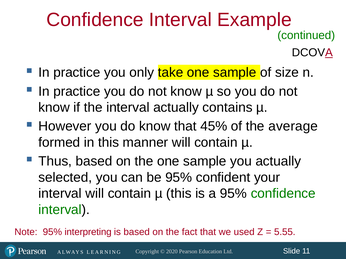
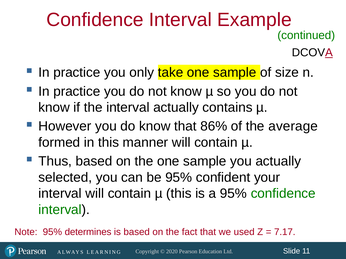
45%: 45% -> 86%
interpreting: interpreting -> determines
5.55: 5.55 -> 7.17
